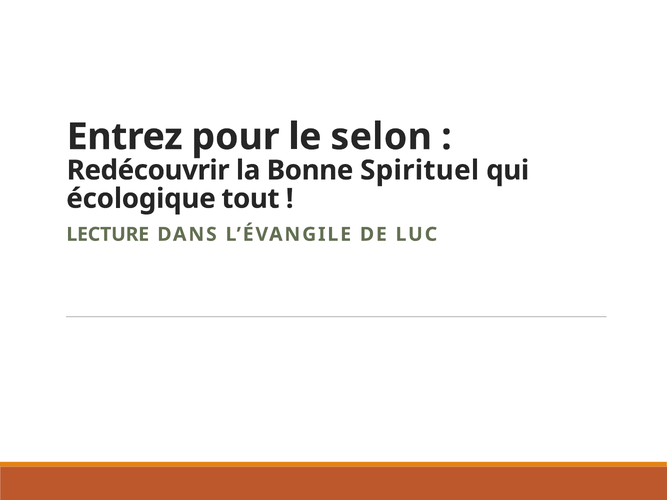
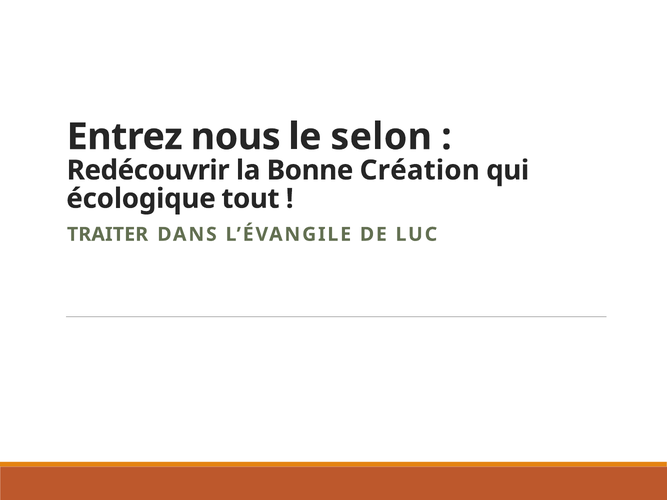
pour: pour -> nous
Spirituel: Spirituel -> Création
LECTURE: LECTURE -> TRAITER
